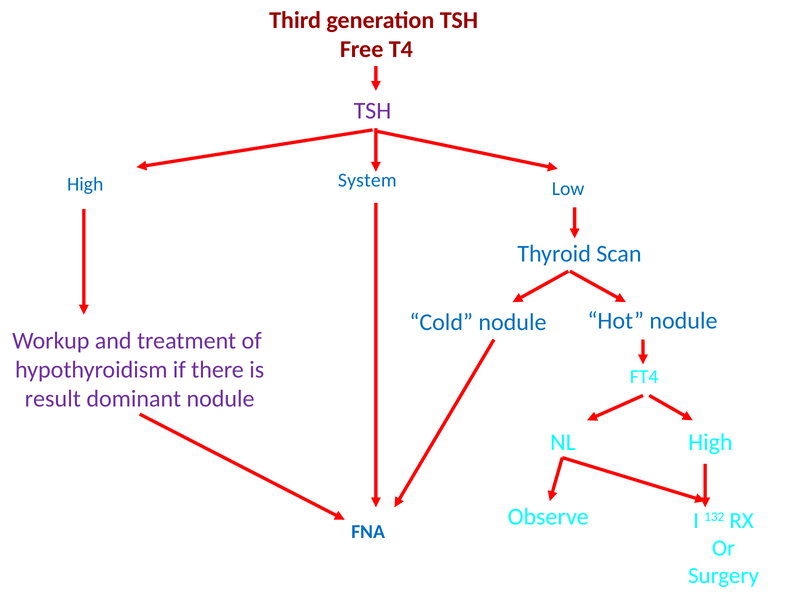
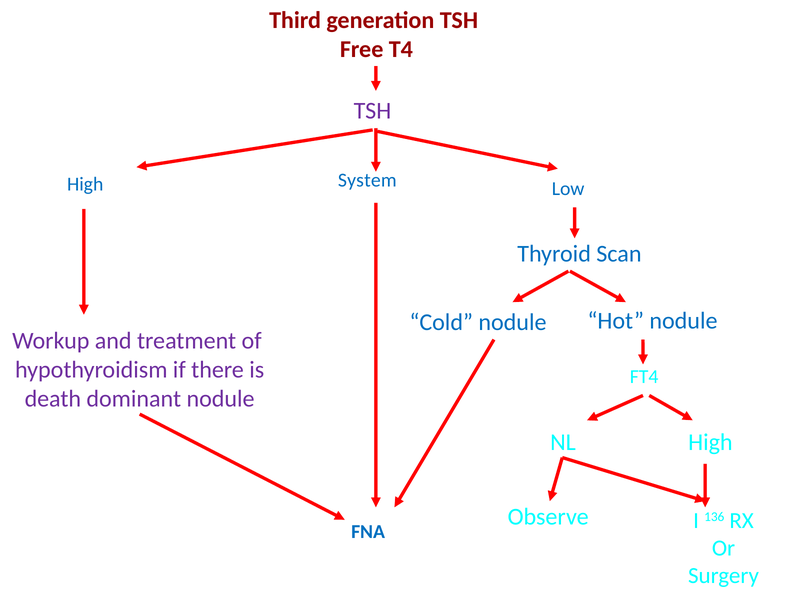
result: result -> death
132: 132 -> 136
